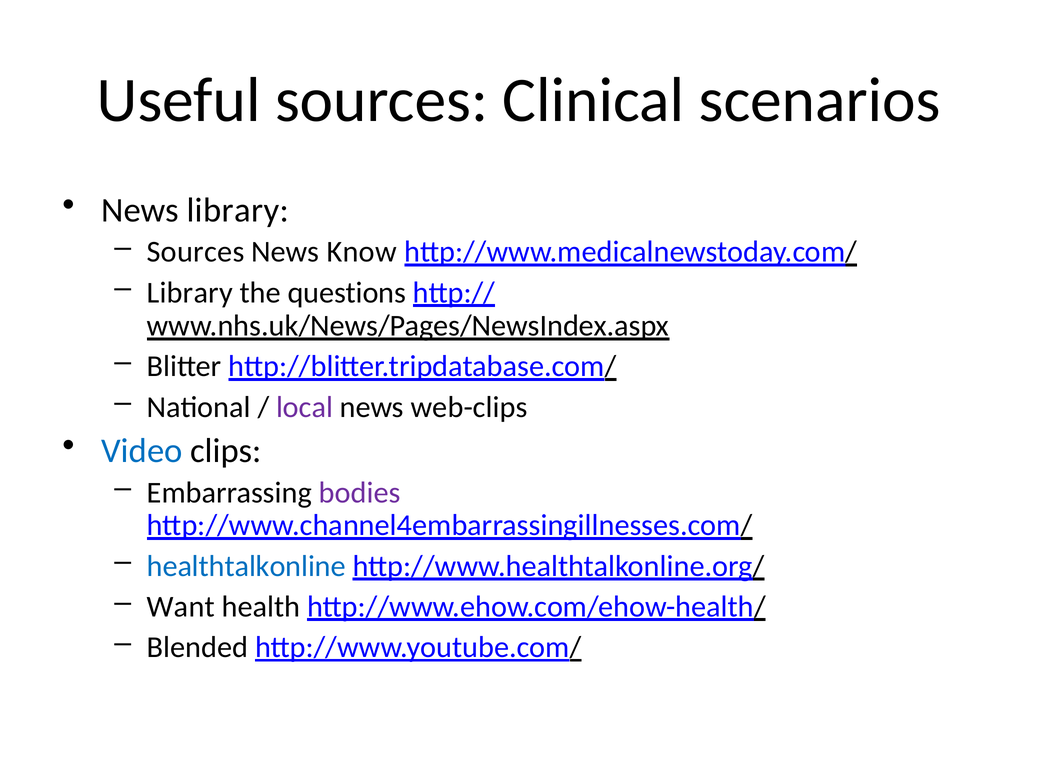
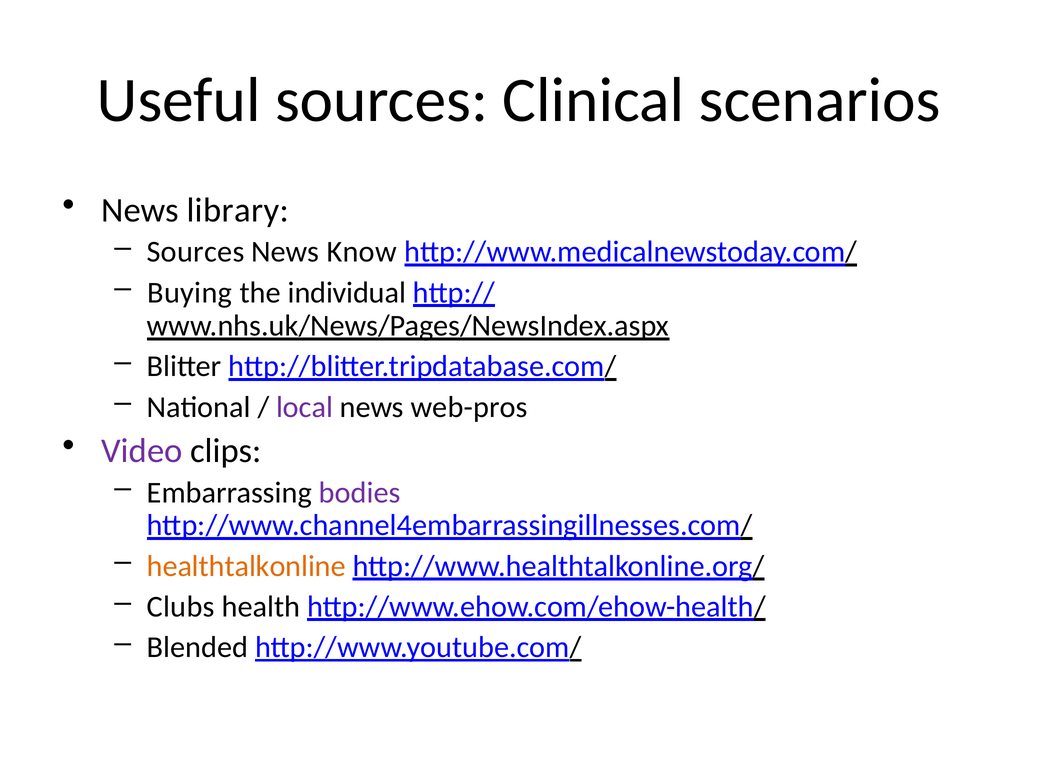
Library at (190, 293): Library -> Buying
questions: questions -> individual
web-clips: web-clips -> web-pros
Video colour: blue -> purple
healthtalkonline colour: blue -> orange
Want: Want -> Clubs
